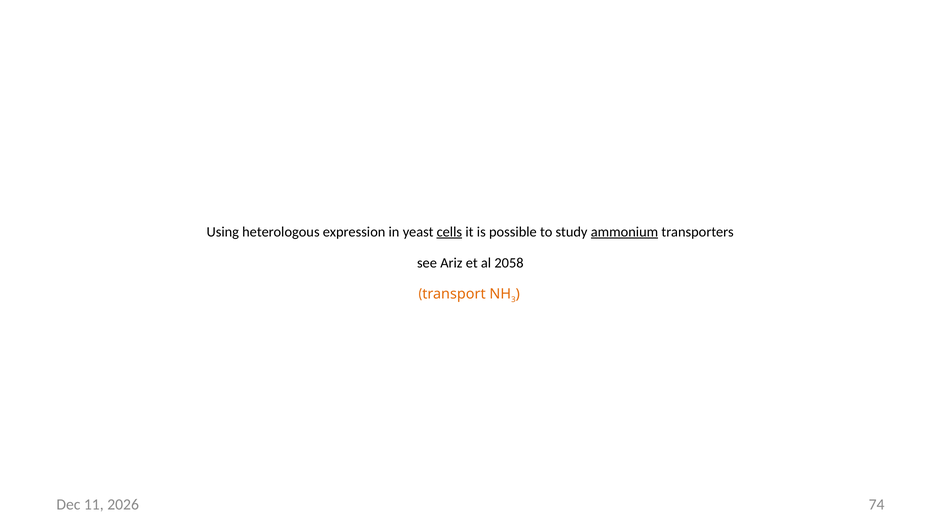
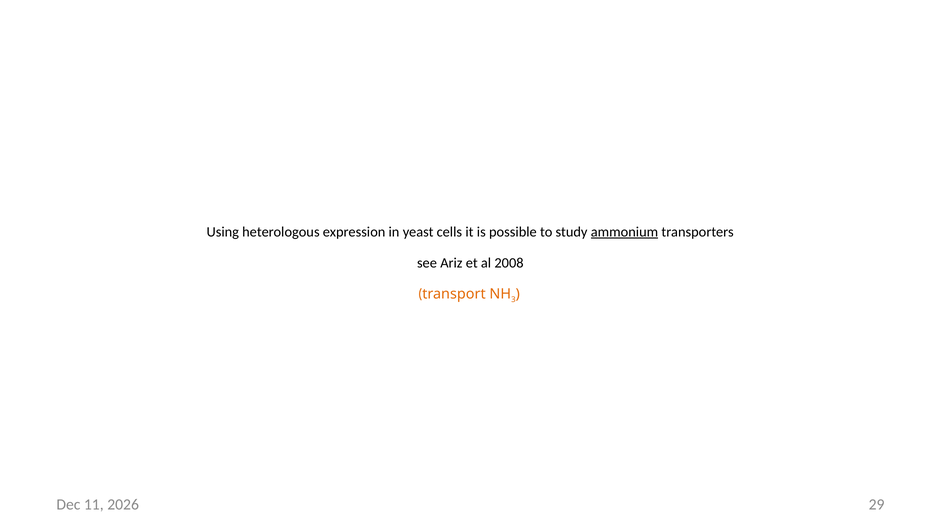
cells underline: present -> none
2058: 2058 -> 2008
74: 74 -> 29
